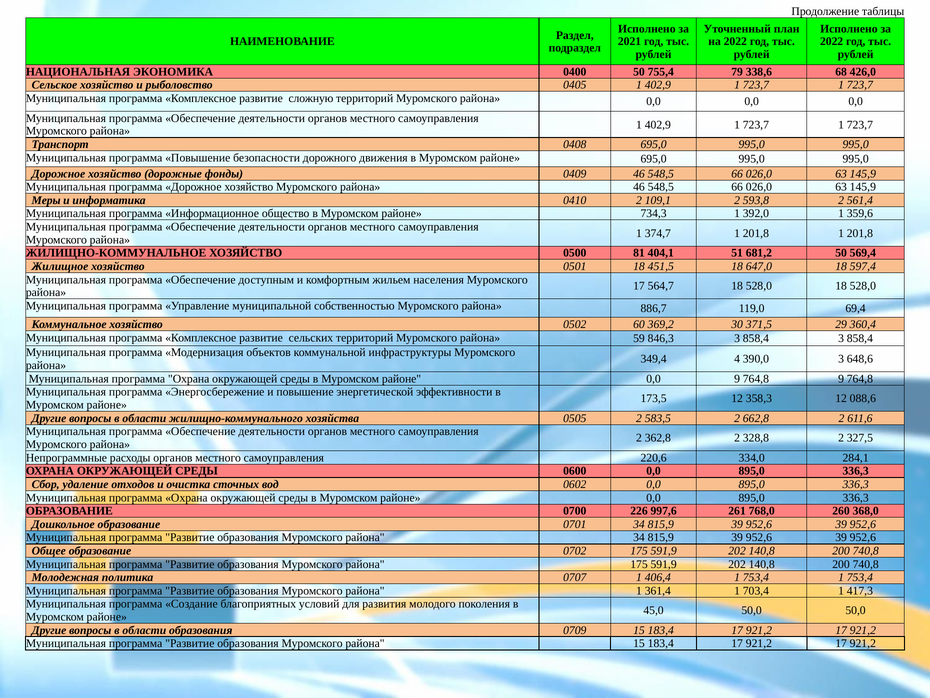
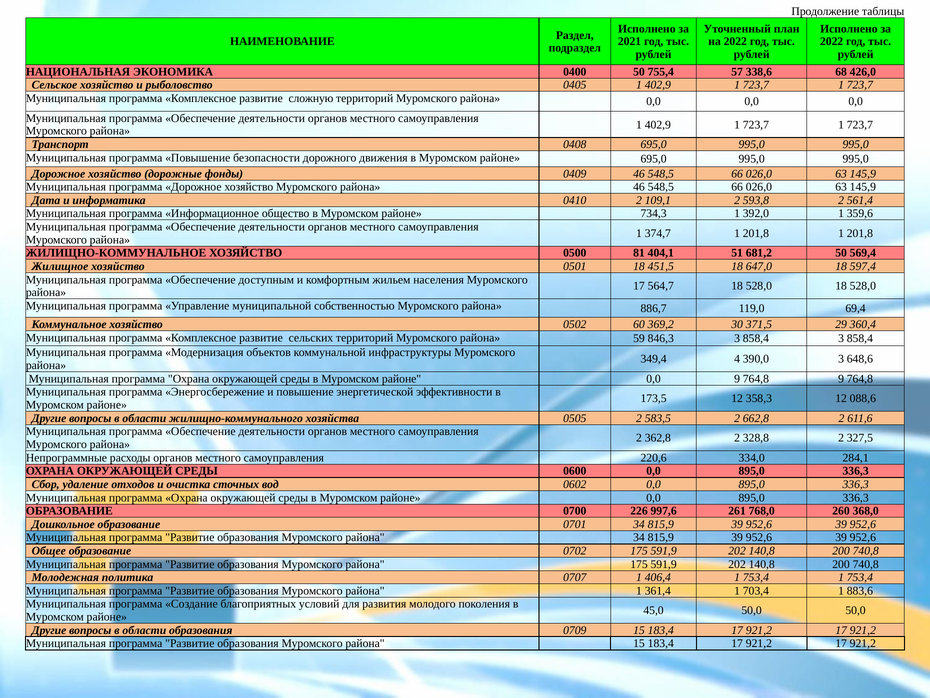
79: 79 -> 57
Меры: Меры -> Дата
417,3: 417,3 -> 883,6
